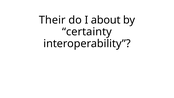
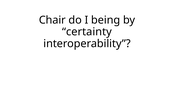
Their: Their -> Chair
about: about -> being
